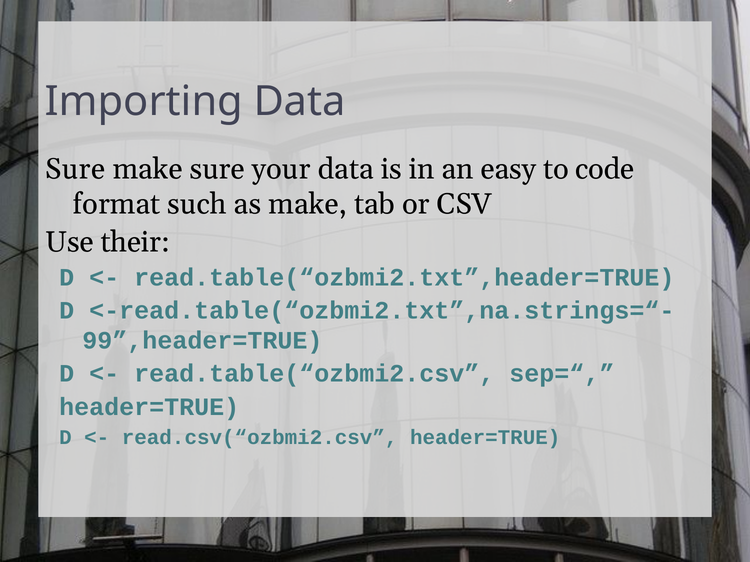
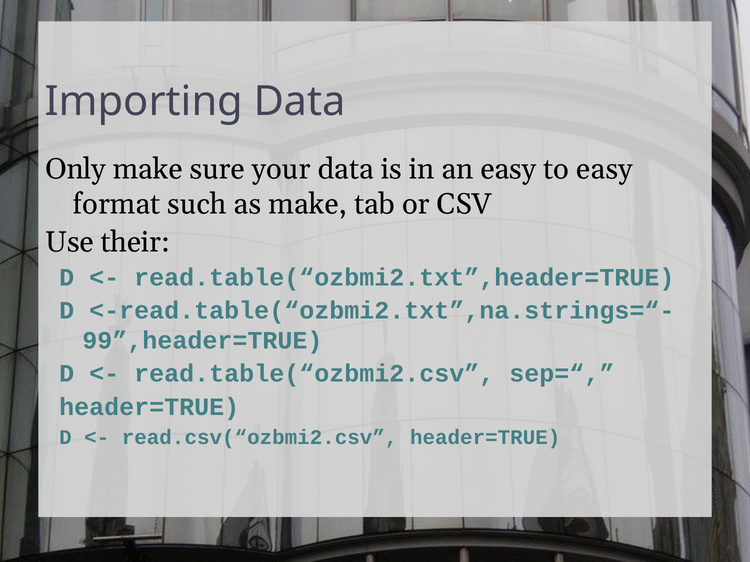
Sure at (75, 169): Sure -> Only
to code: code -> easy
